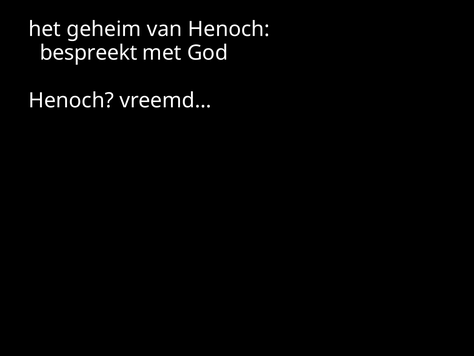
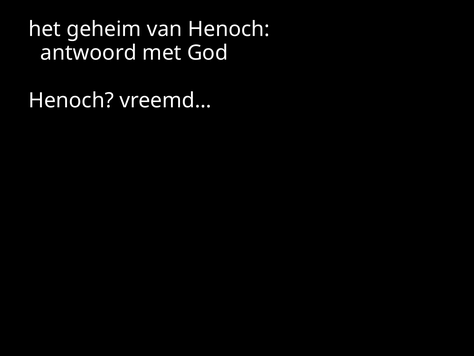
bespreekt: bespreekt -> antwoord
